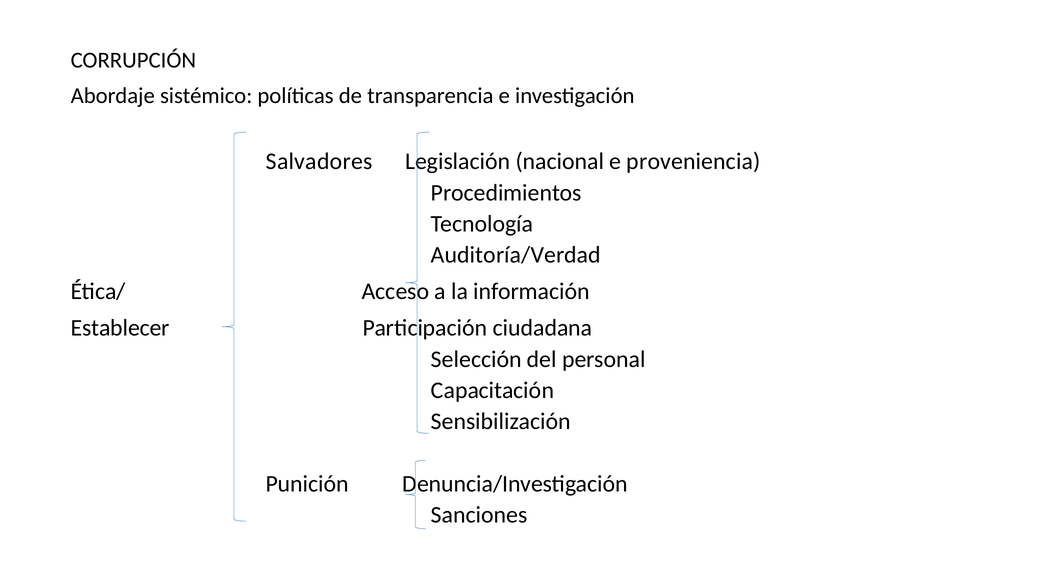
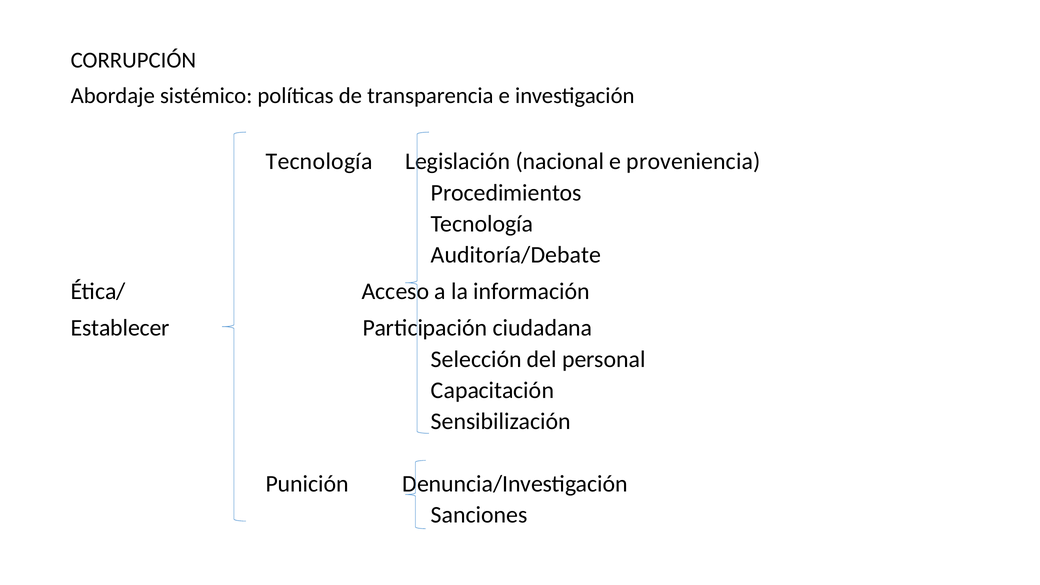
Salvadores at (319, 162): Salvadores -> Tecnología
Auditoría/Verdad: Auditoría/Verdad -> Auditoría/Debate
